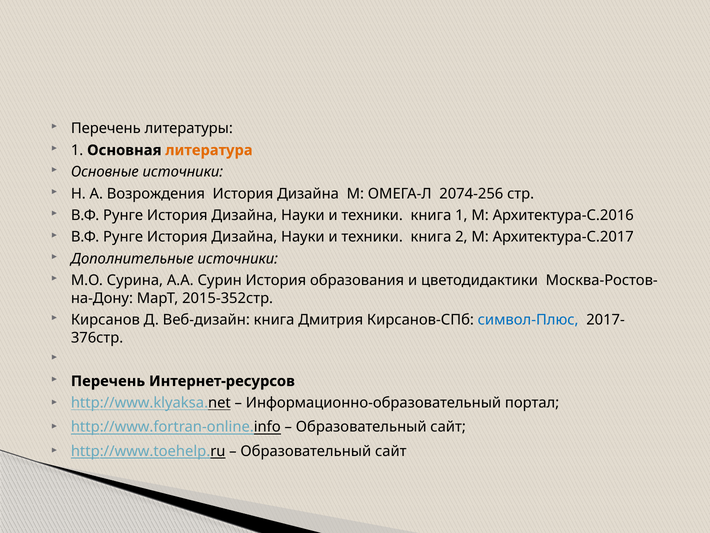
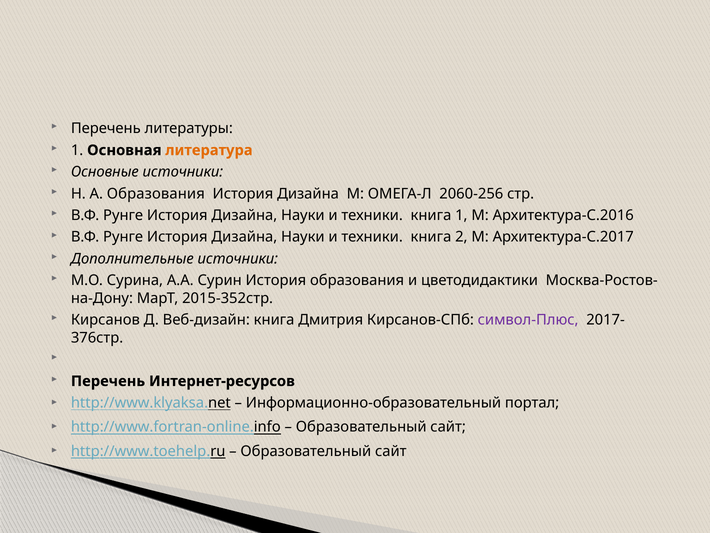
А Возрождения: Возрождения -> Образования
2074-256: 2074-256 -> 2060-256
символ-Плюс colour: blue -> purple
